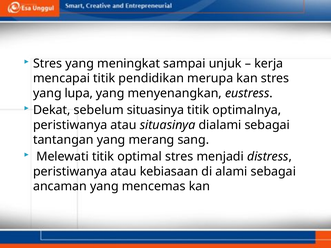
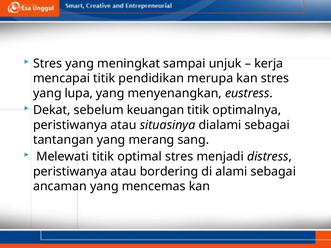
sebelum situasinya: situasinya -> keuangan
kebiasaan: kebiasaan -> bordering
